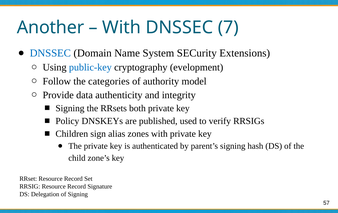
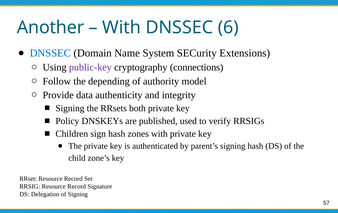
7: 7 -> 6
public-key colour: blue -> purple
evelopment: evelopment -> connections
categories: categories -> depending
sign alias: alias -> hash
